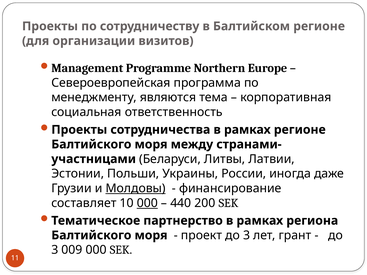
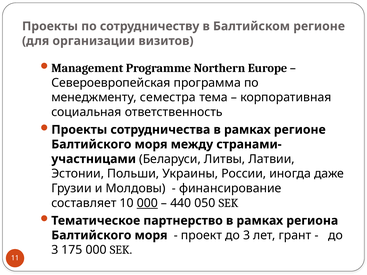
являются: являются -> семестра
Молдовы underline: present -> none
200: 200 -> 050
009: 009 -> 175
